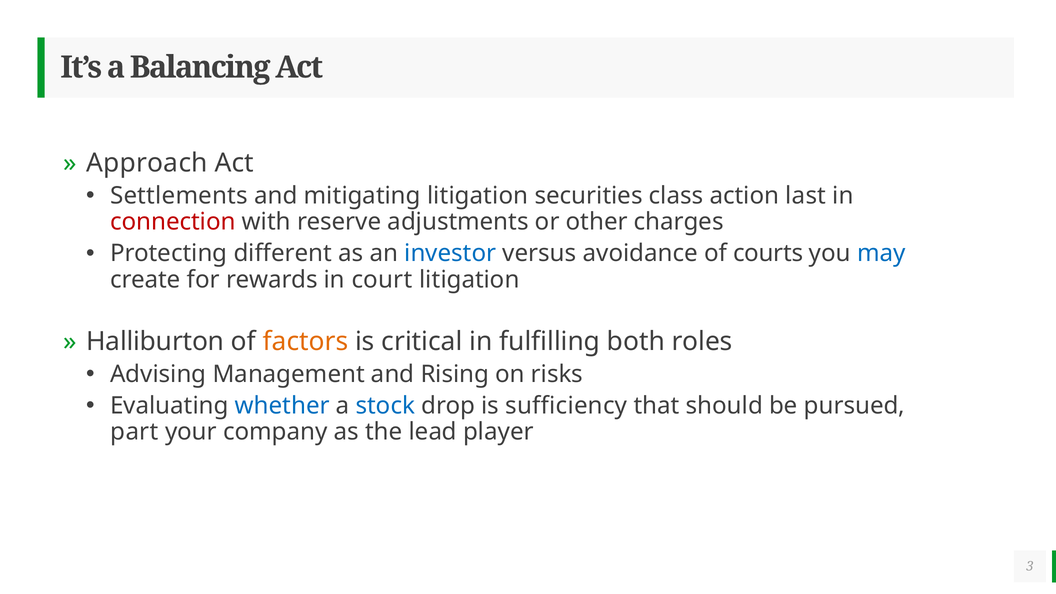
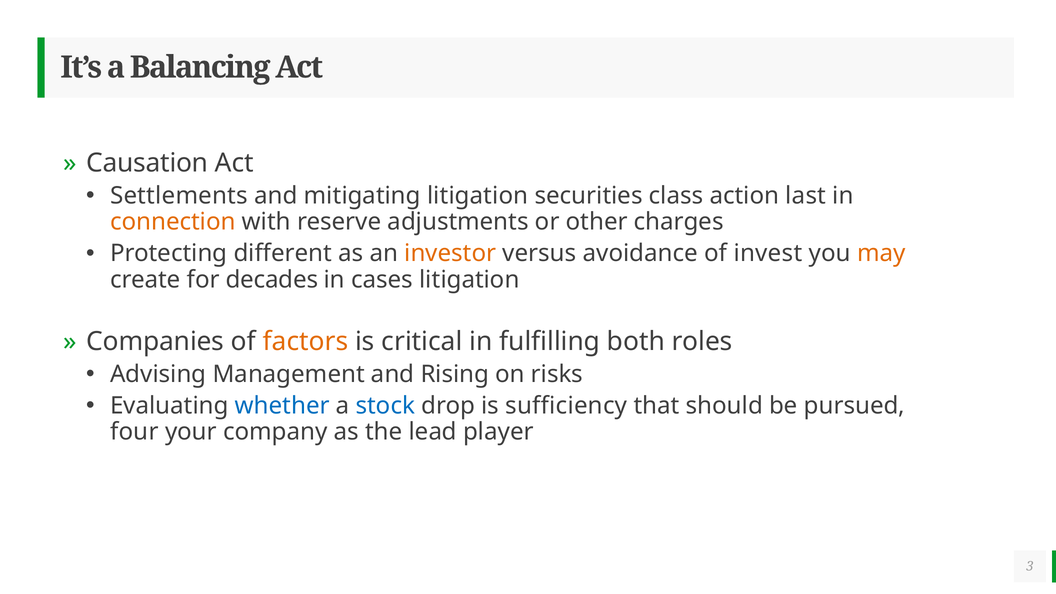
Approach: Approach -> Causation
connection colour: red -> orange
investor colour: blue -> orange
courts: courts -> invest
may colour: blue -> orange
rewards: rewards -> decades
court: court -> cases
Halliburton: Halliburton -> Companies
part: part -> four
